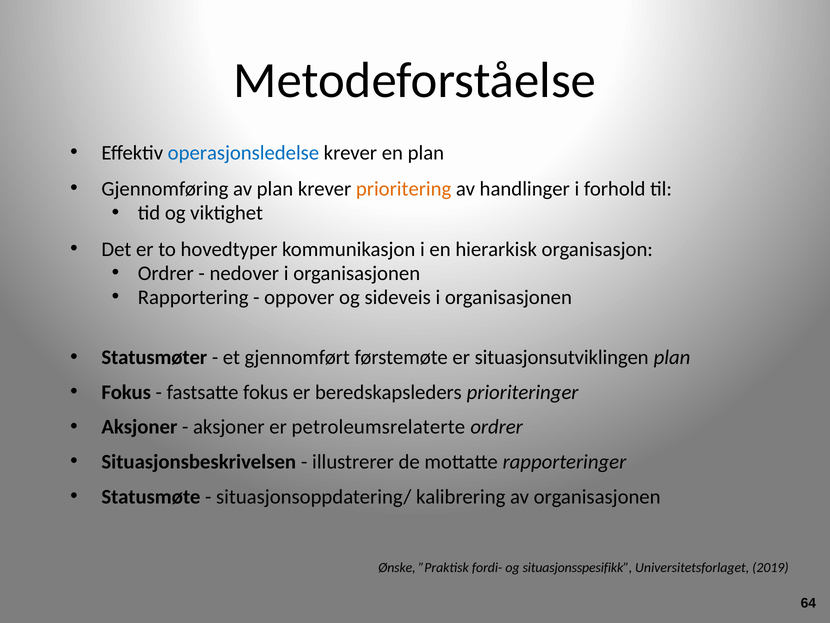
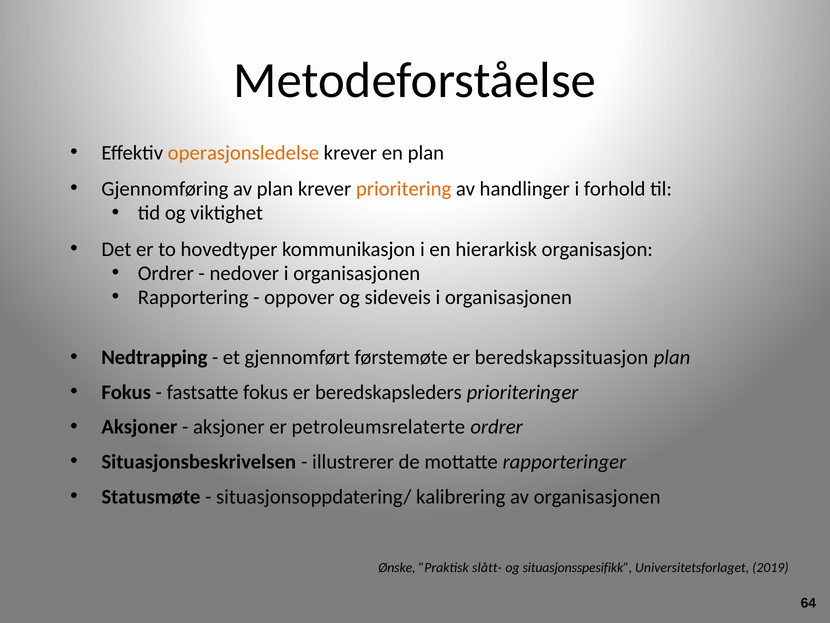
operasjonsledelse colour: blue -> orange
Statusmøter: Statusmøter -> Nedtrapping
situasjonsutviklingen: situasjonsutviklingen -> beredskapssituasjon
fordi-: fordi- -> slått-
